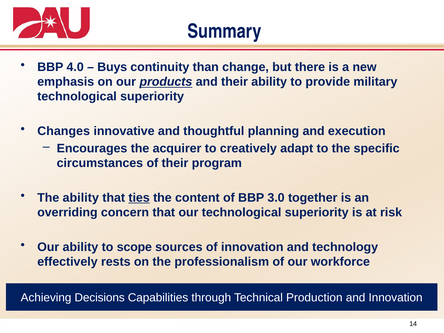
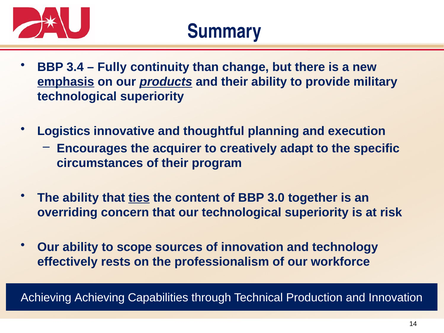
4.0: 4.0 -> 3.4
Buys: Buys -> Fully
emphasis underline: none -> present
Changes: Changes -> Logistics
Achieving Decisions: Decisions -> Achieving
